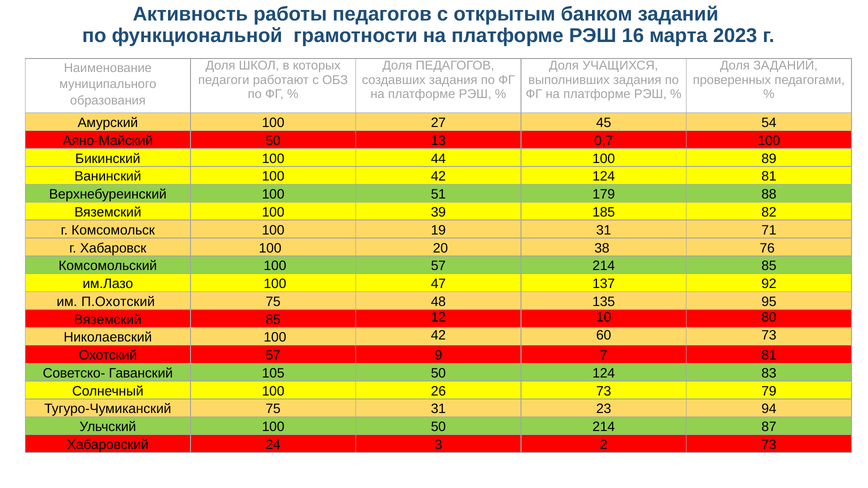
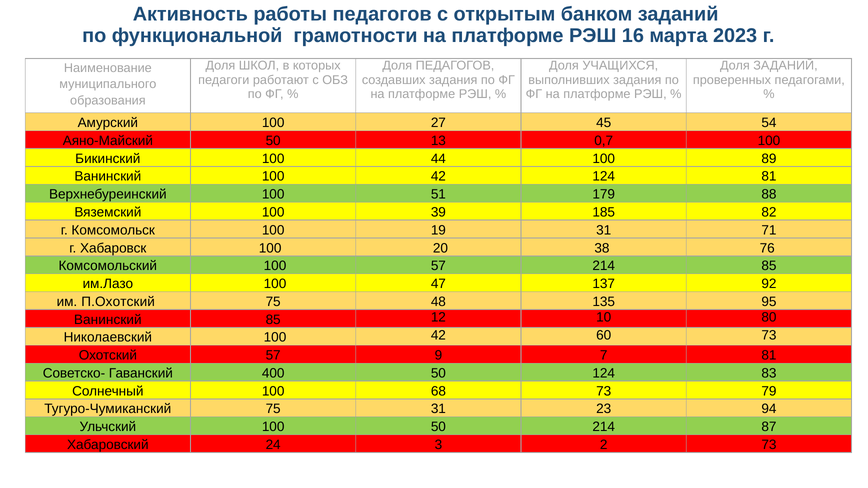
Вяземский at (108, 320): Вяземский -> Ванинский
105: 105 -> 400
26: 26 -> 68
